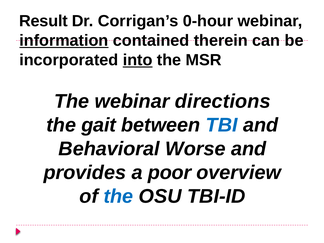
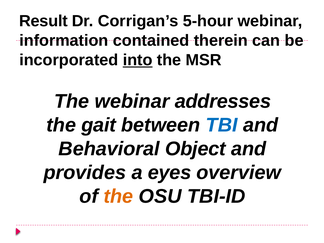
0-hour: 0-hour -> 5-hour
information underline: present -> none
directions: directions -> addresses
Worse: Worse -> Object
poor: poor -> eyes
the at (118, 196) colour: blue -> orange
